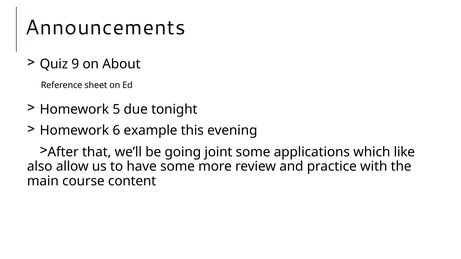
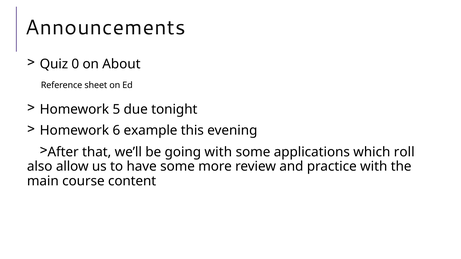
9: 9 -> 0
going joint: joint -> with
like: like -> roll
